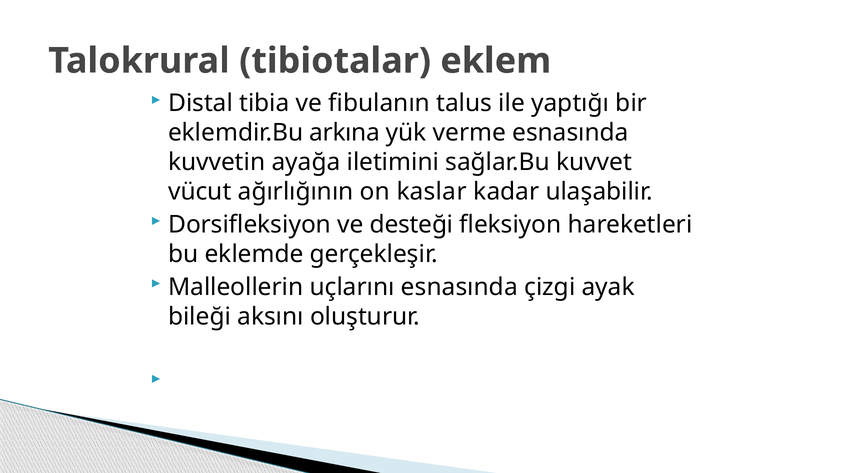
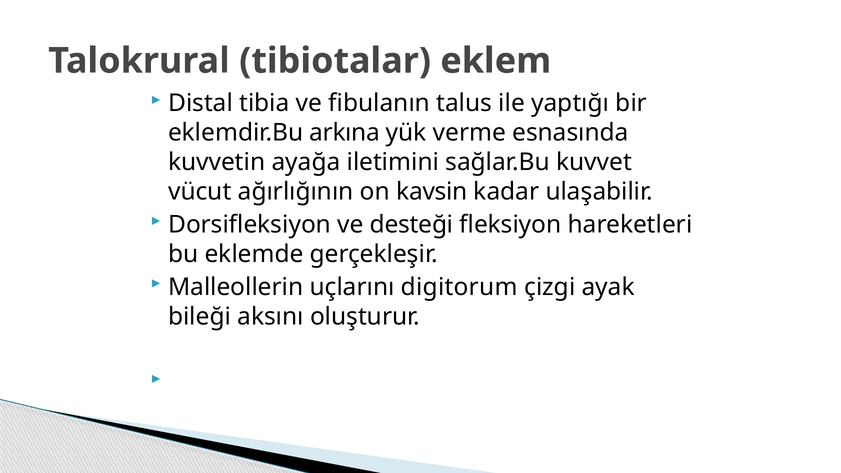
kaslar: kaslar -> kavsin
uçlarını esnasında: esnasında -> digitorum
